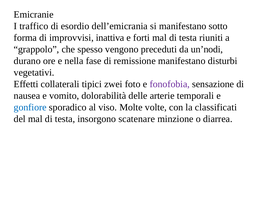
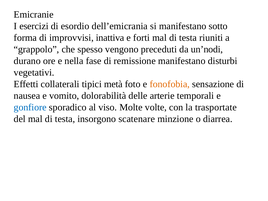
traffico: traffico -> esercizi
zwei: zwei -> metà
fonofobia colour: purple -> orange
classificati: classificati -> trasportate
